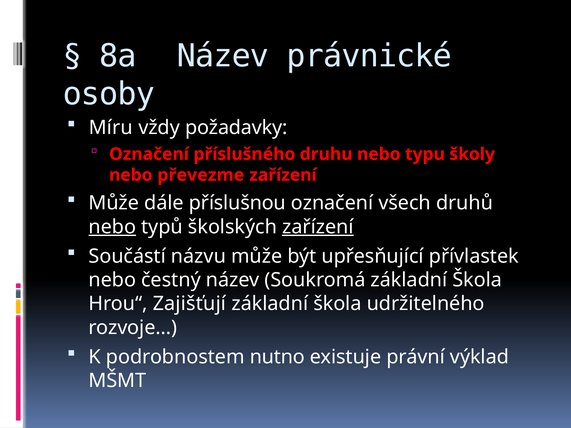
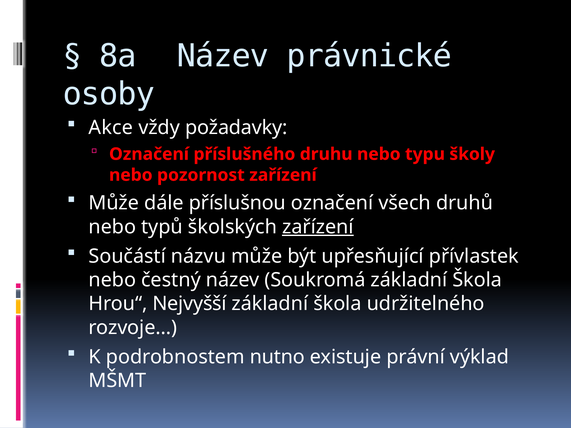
Míru: Míru -> Akce
převezme: převezme -> pozornost
nebo at (112, 227) underline: present -> none
Zajišťují: Zajišťují -> Nejvyšší
